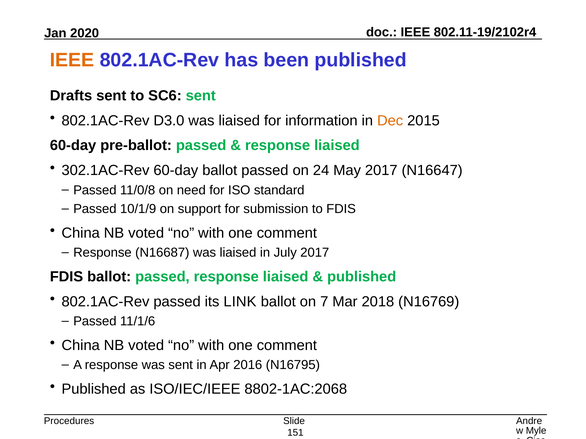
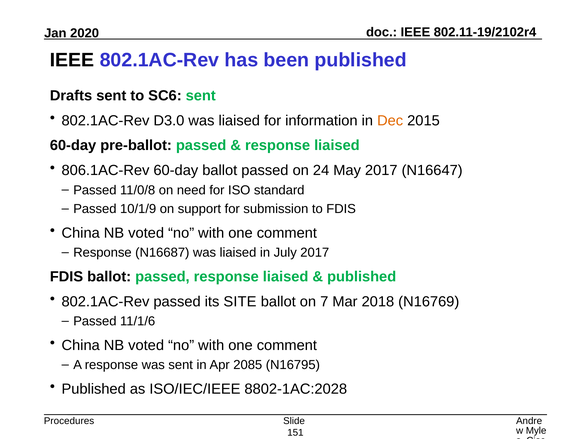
IEEE at (72, 60) colour: orange -> black
302.1AC-Rev: 302.1AC-Rev -> 806.1AC-Rev
LINK: LINK -> SITE
2016: 2016 -> 2085
8802-1AC:2068: 8802-1AC:2068 -> 8802-1AC:2028
